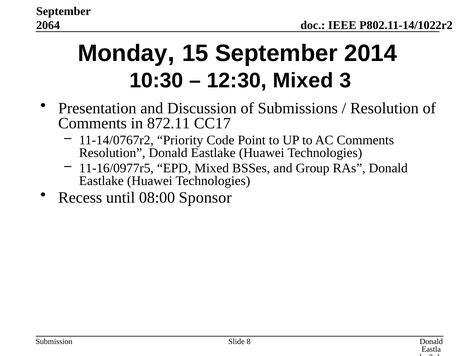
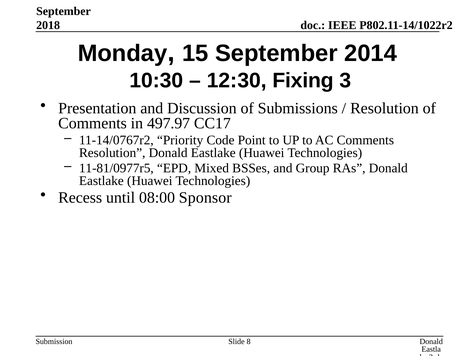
2064: 2064 -> 2018
12:30 Mixed: Mixed -> Fixing
872.11: 872.11 -> 497.97
11-16/0977r5: 11-16/0977r5 -> 11-81/0977r5
